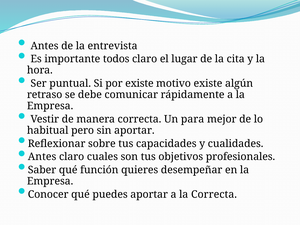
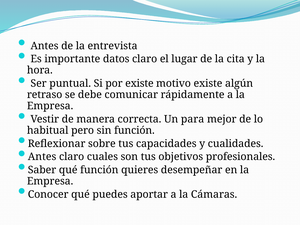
todos: todos -> datos
sin aportar: aportar -> función
la Correcta: Correcta -> Cámaras
